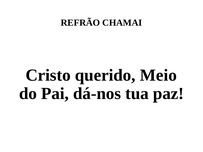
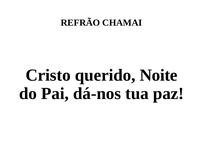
Meio: Meio -> Noite
